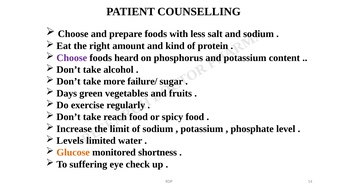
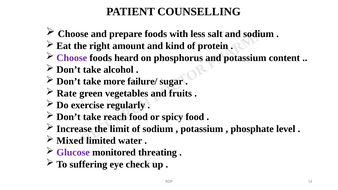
Days: Days -> Rate
Levels: Levels -> Mixed
Glucose colour: orange -> purple
shortness: shortness -> threating
